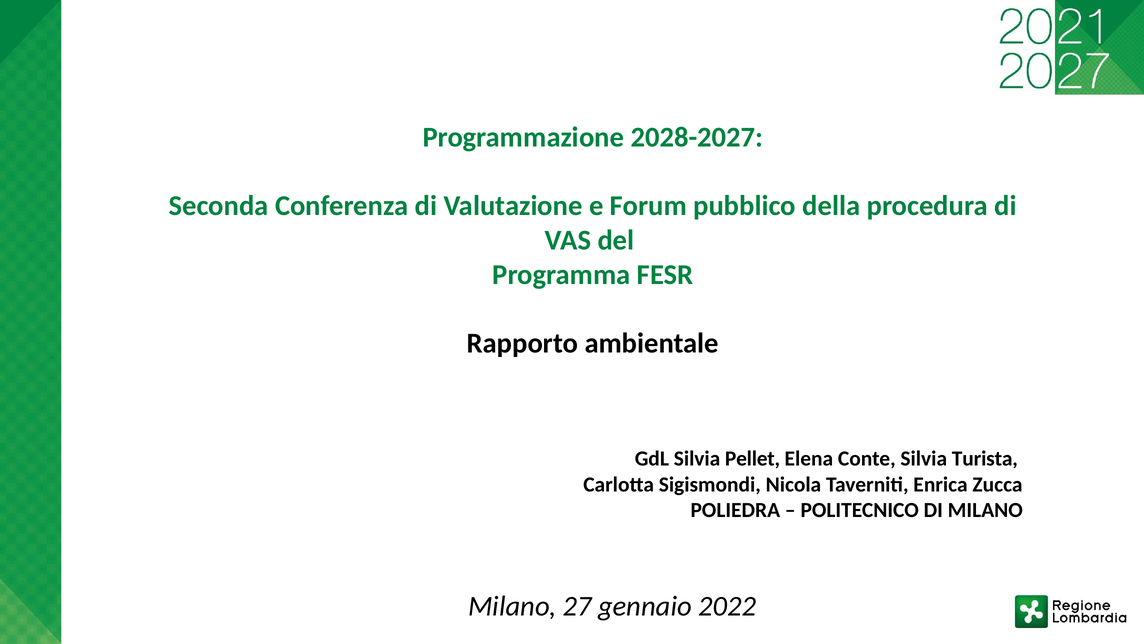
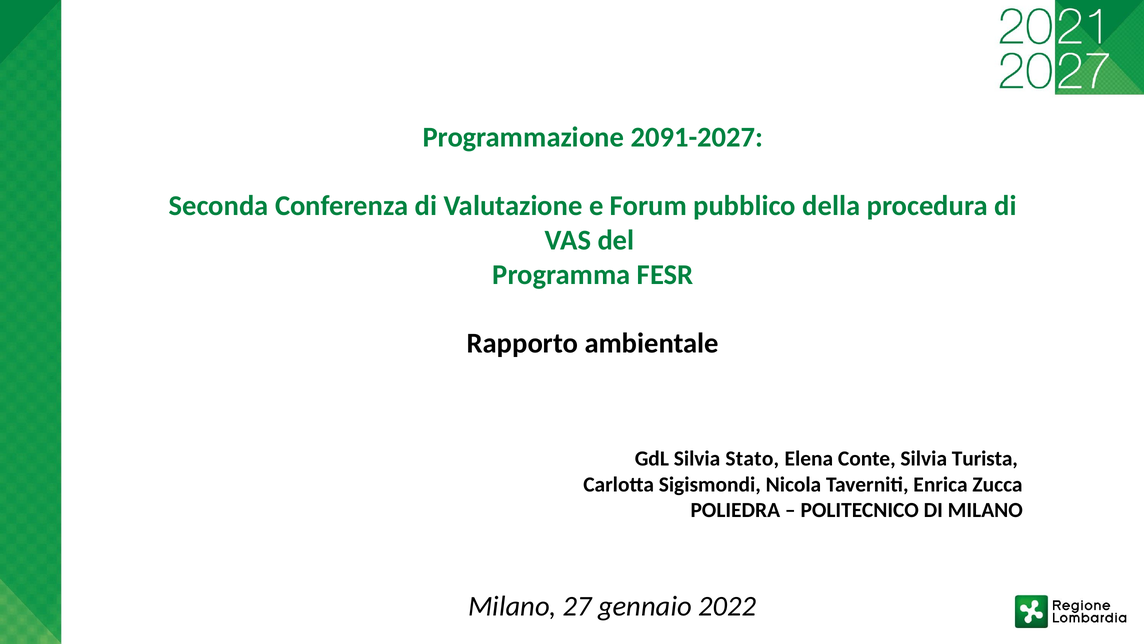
2028-2027: 2028-2027 -> 2091-2027
Pellet: Pellet -> Stato
